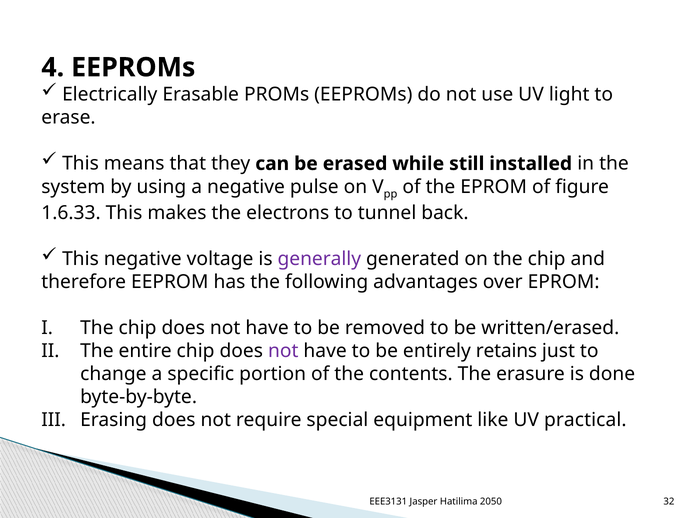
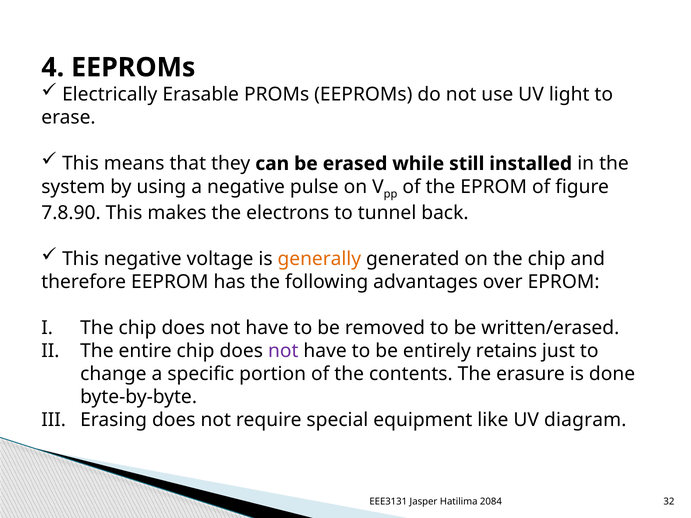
1.6.33: 1.6.33 -> 7.8.90
generally colour: purple -> orange
practical: practical -> diagram
2050: 2050 -> 2084
